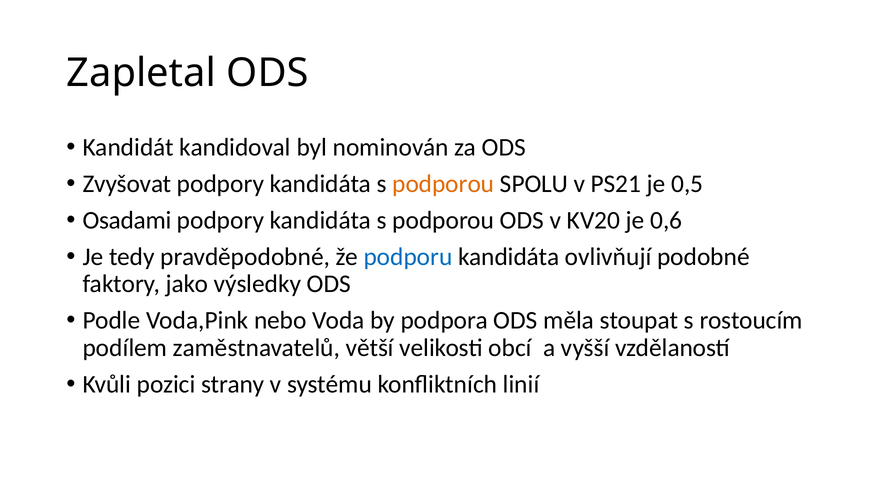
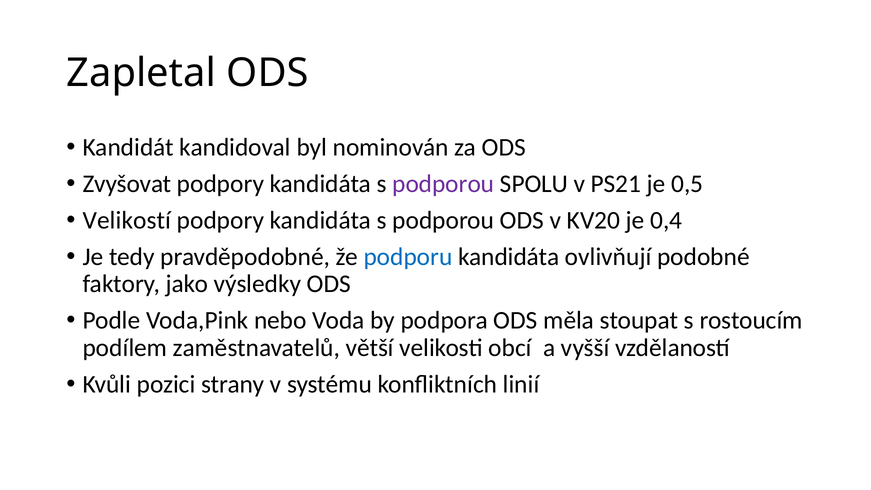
podporou at (443, 184) colour: orange -> purple
Osadami: Osadami -> Velikostí
0,6: 0,6 -> 0,4
